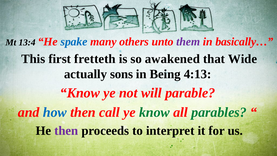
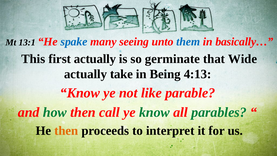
13:4: 13:4 -> 13:1
others: others -> seeing
them colour: purple -> blue
first fretteth: fretteth -> actually
awakened: awakened -> germinate
sons: sons -> take
will: will -> like
how colour: blue -> green
then at (66, 131) colour: purple -> orange
